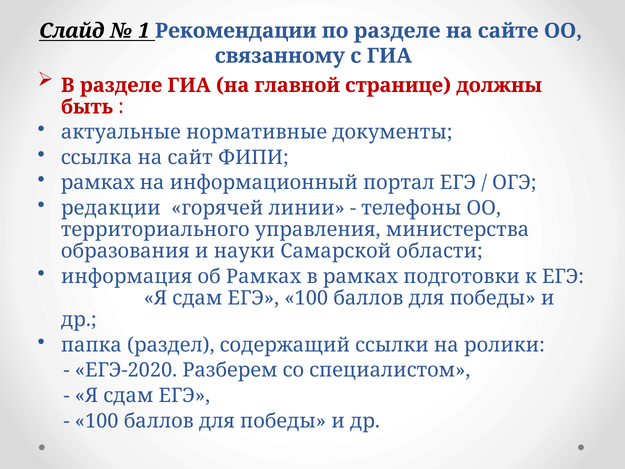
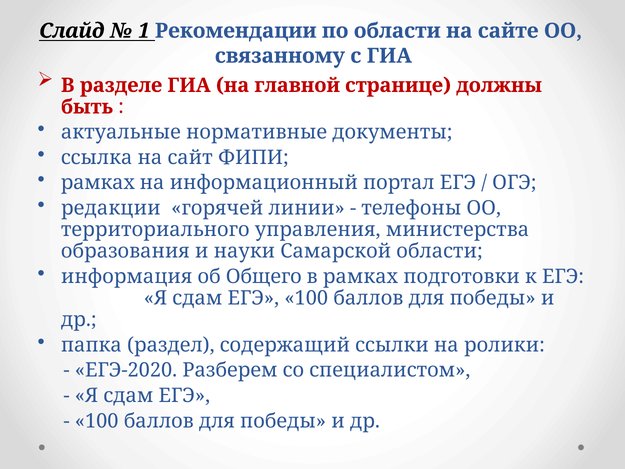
по разделе: разделе -> области
об Рамках: Рамках -> Общего
